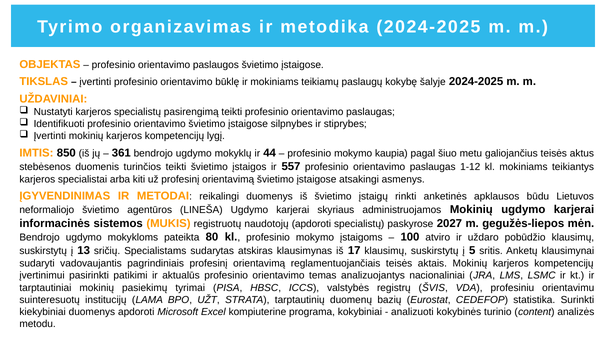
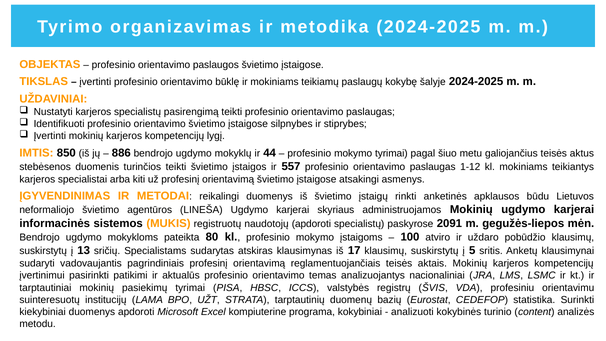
361: 361 -> 886
mokymo kaupia: kaupia -> tyrimai
2027: 2027 -> 2091
